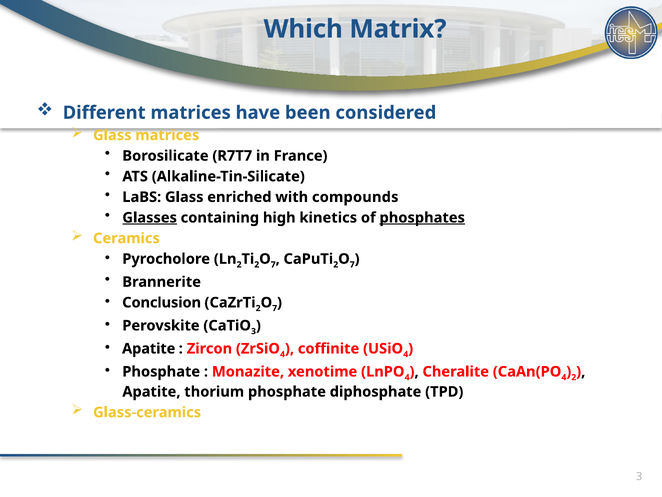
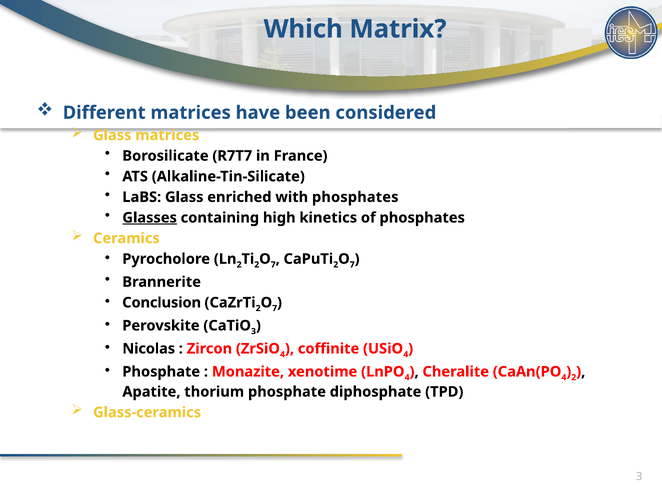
with compounds: compounds -> phosphates
phosphates at (422, 217) underline: present -> none
Apatite at (149, 348): Apatite -> Nicolas
